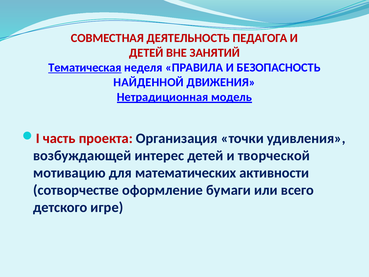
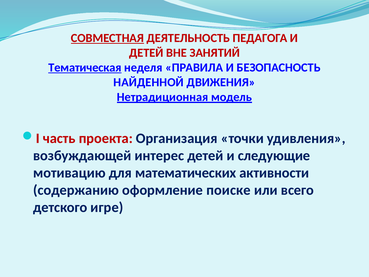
СОВМЕСТНАЯ underline: none -> present
творческой: творческой -> следующие
сотворчестве: сотворчестве -> содержанию
бумаги: бумаги -> поиске
